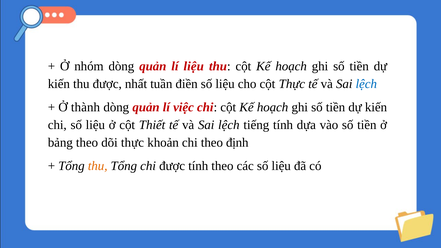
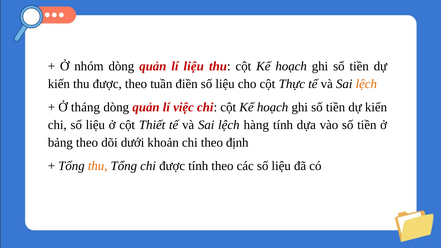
được nhất: nhất -> theo
lệch at (366, 84) colour: blue -> orange
thành: thành -> tháng
tiếng: tiếng -> hàng
dõi thực: thực -> dưới
